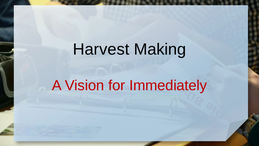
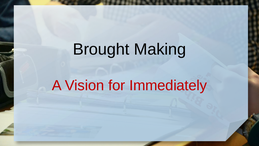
Harvest: Harvest -> Brought
